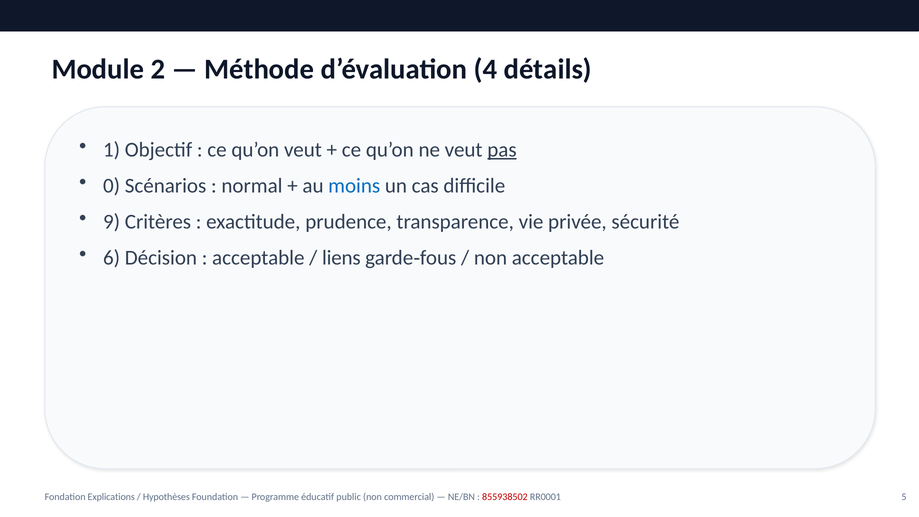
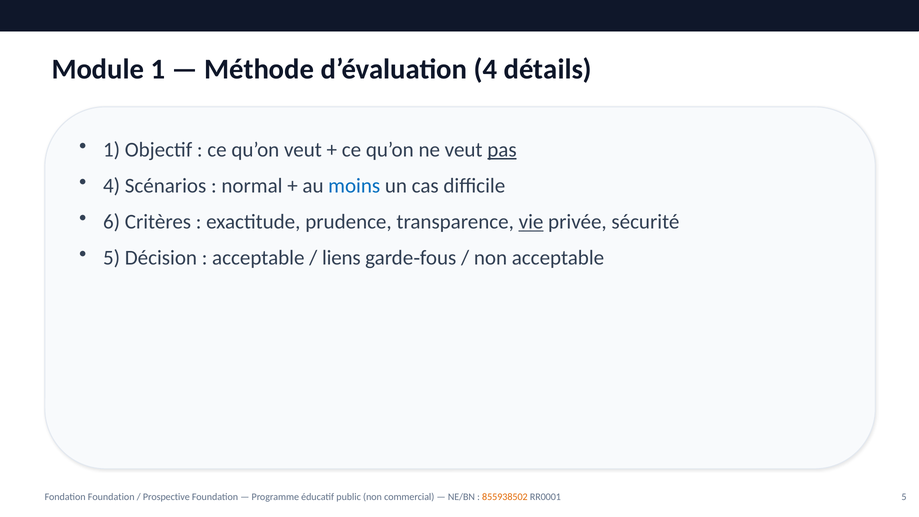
Module 2: 2 -> 1
0 at (112, 186): 0 -> 4
9: 9 -> 6
vie underline: none -> present
6 at (112, 258): 6 -> 5
Fondation Explications: Explications -> Foundation
Hypothèses: Hypothèses -> Prospective
855938502 colour: red -> orange
